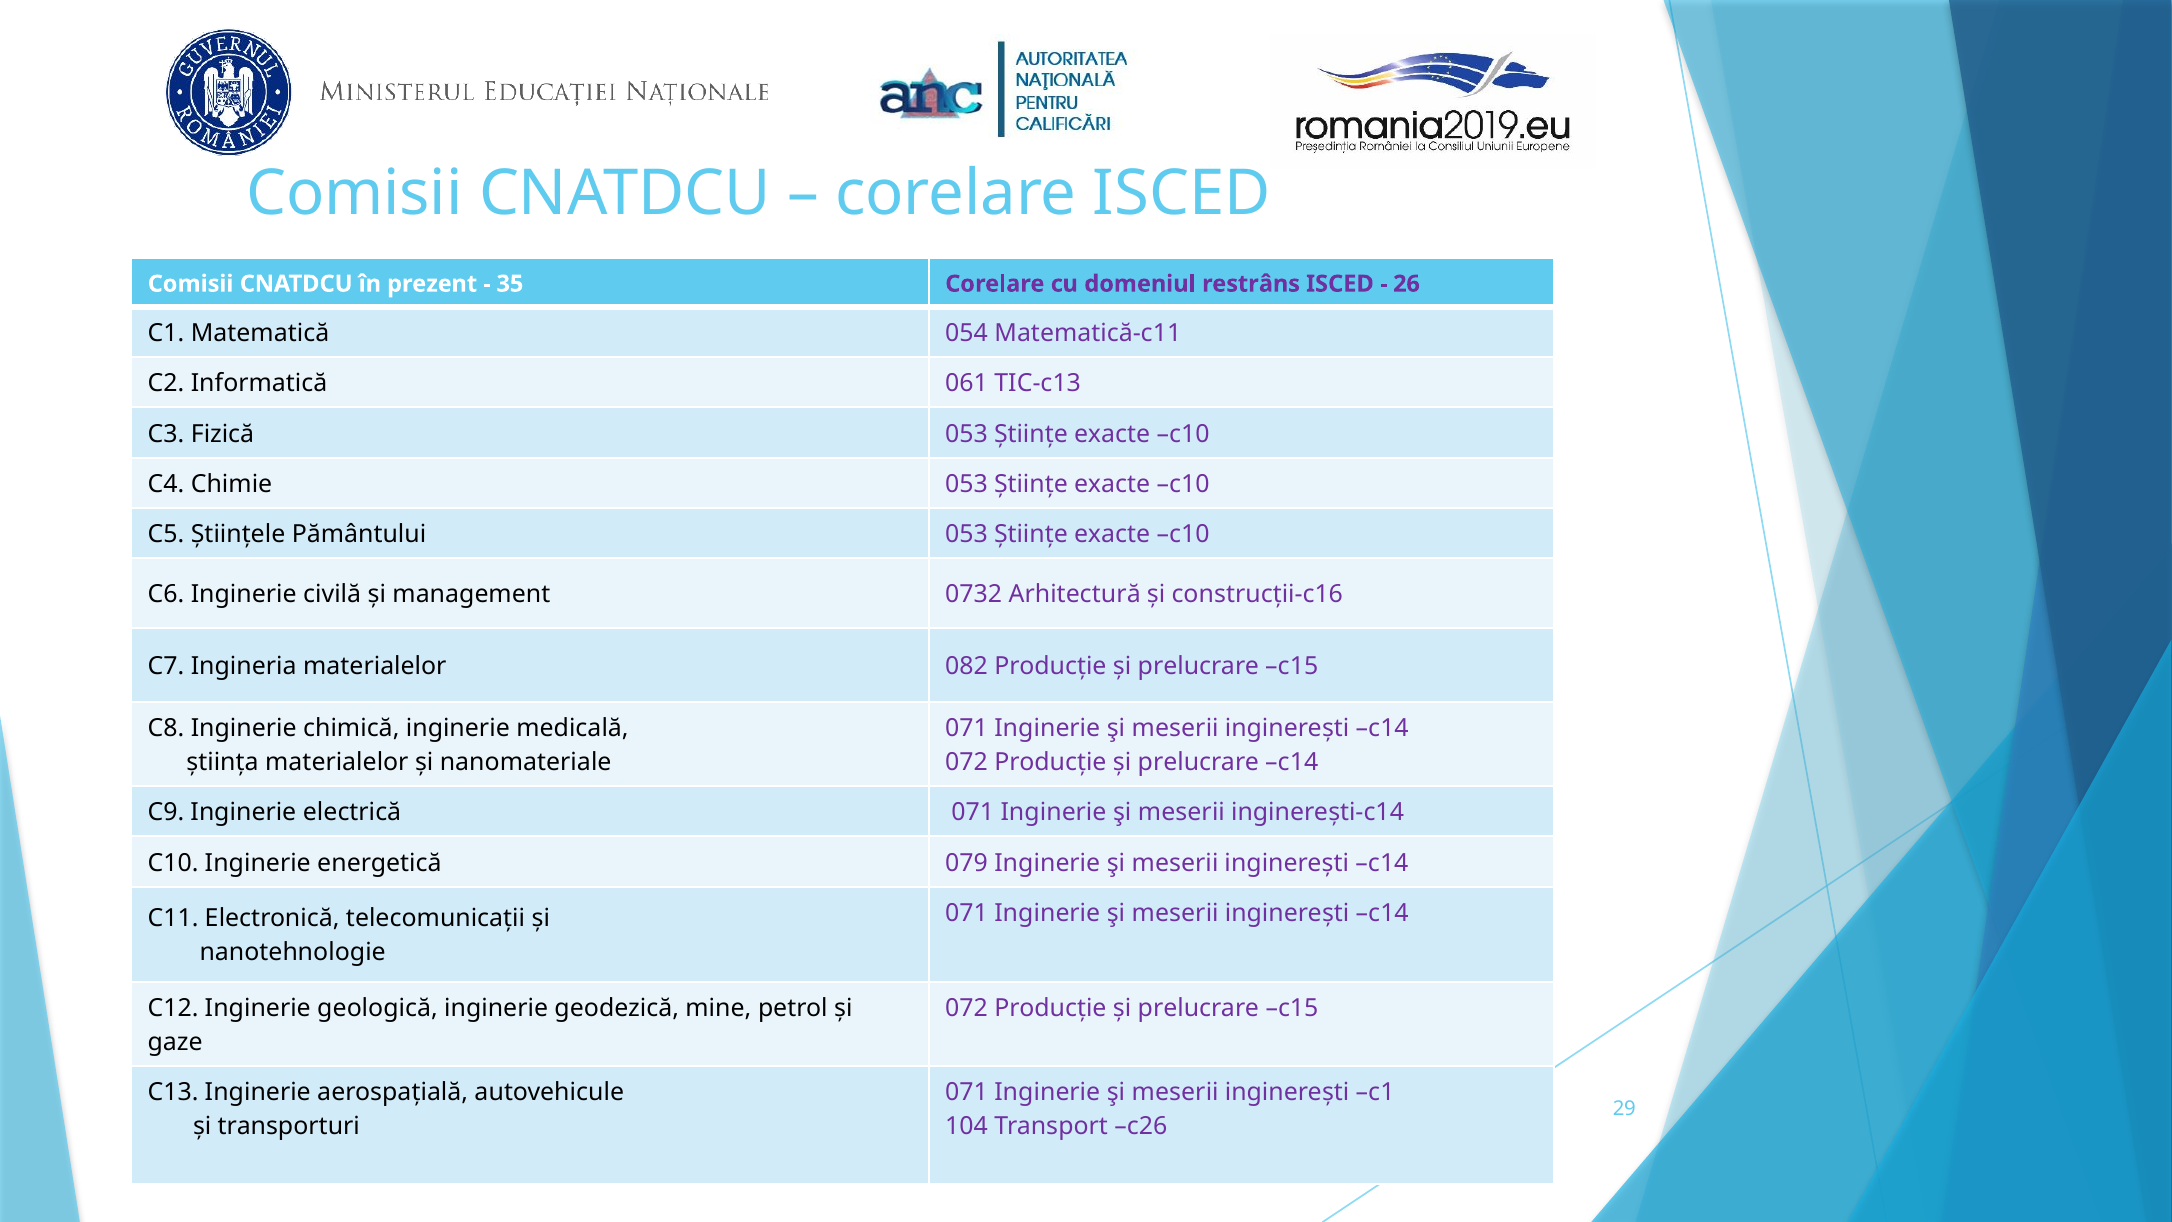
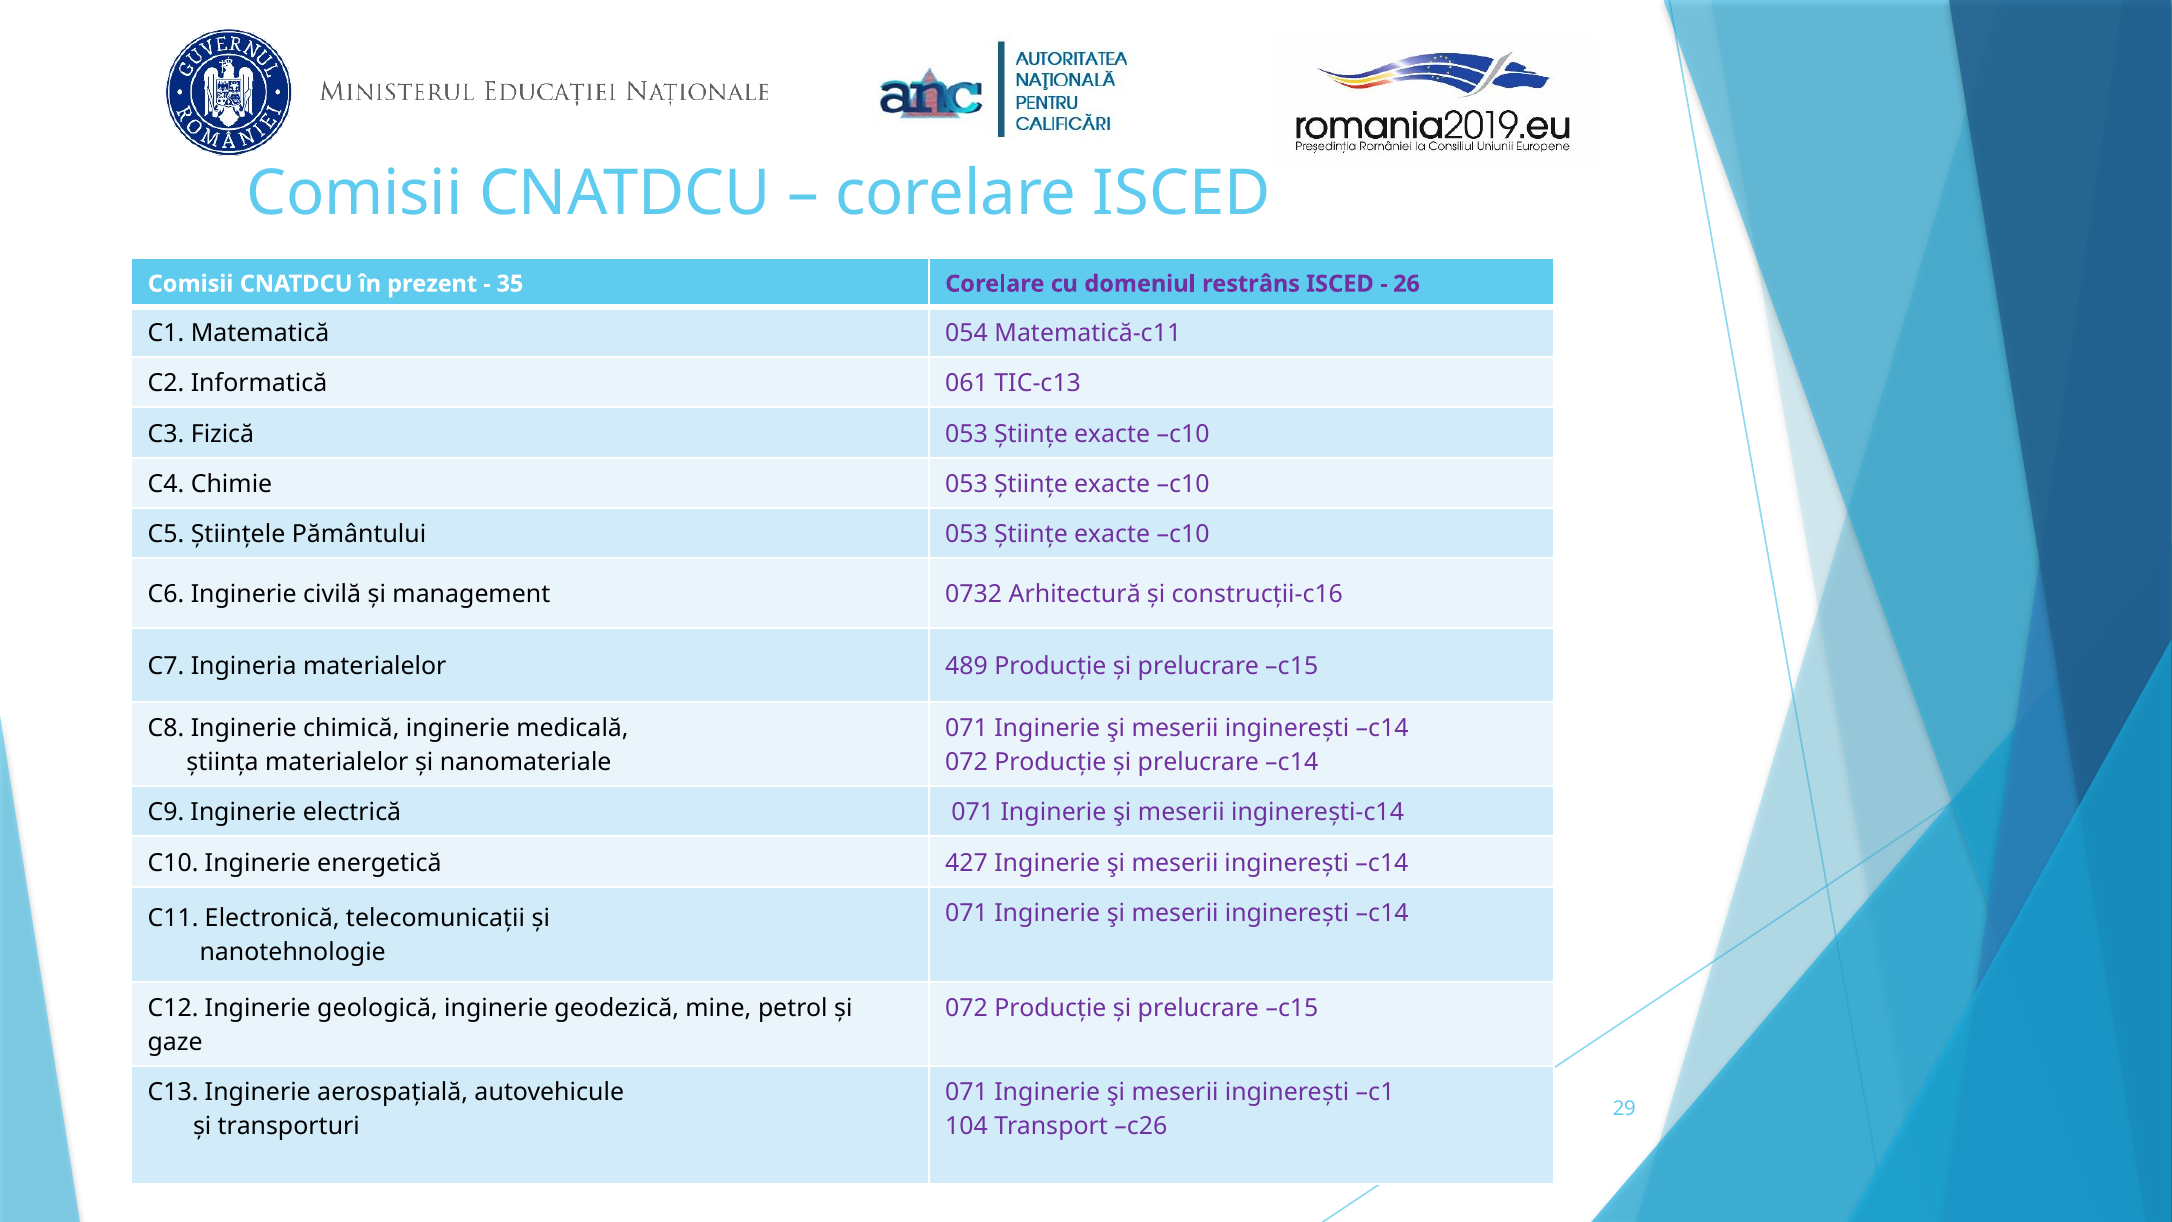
082: 082 -> 489
079: 079 -> 427
